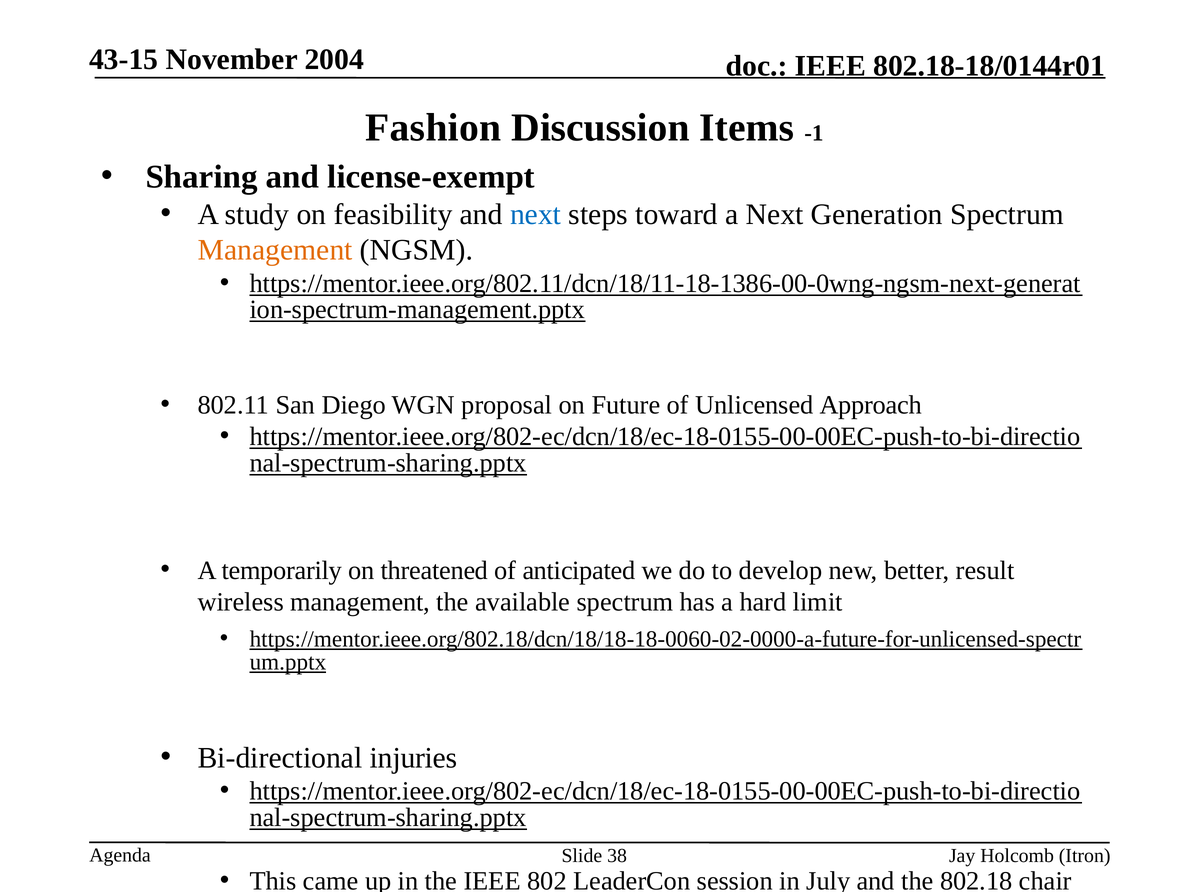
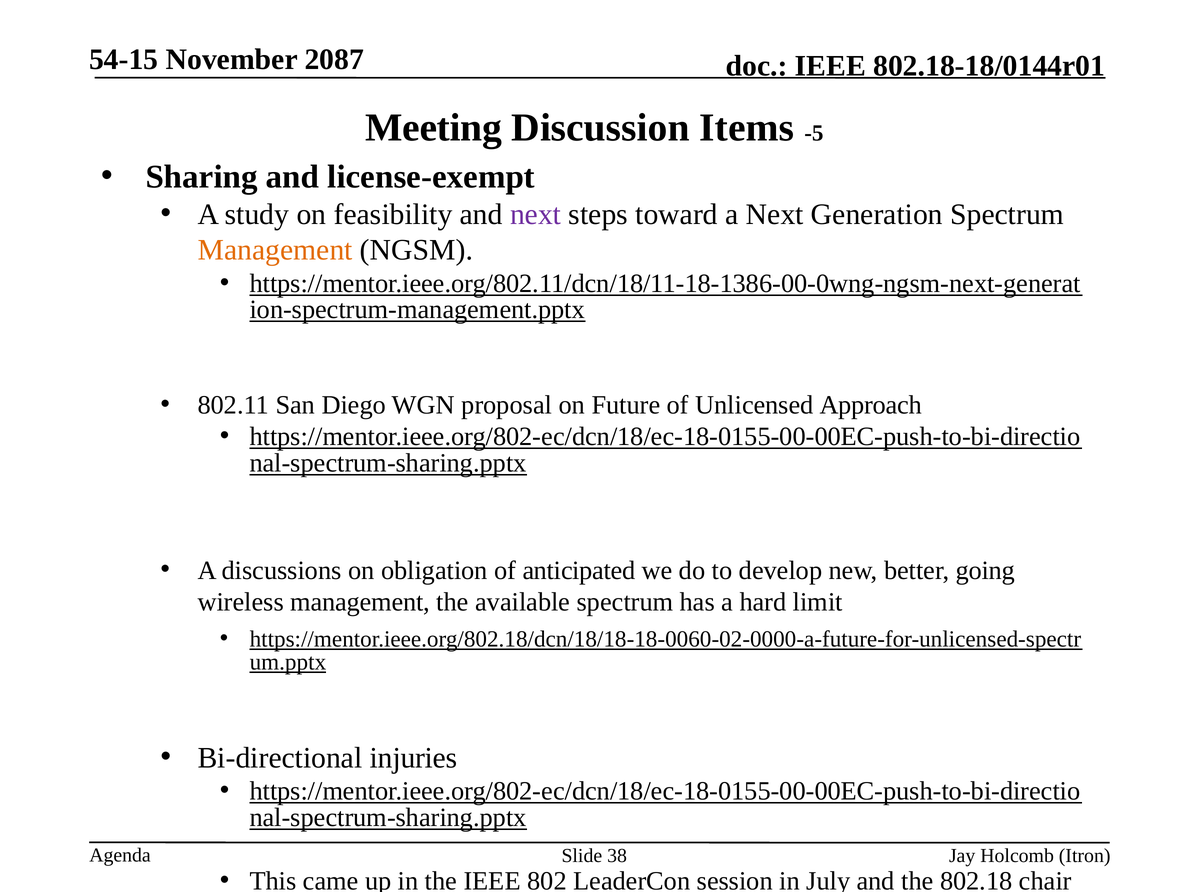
43-15: 43-15 -> 54-15
2004: 2004 -> 2087
Fashion: Fashion -> Meeting
-1: -1 -> -5
next at (536, 214) colour: blue -> purple
temporarily: temporarily -> discussions
threatened: threatened -> obligation
result: result -> going
